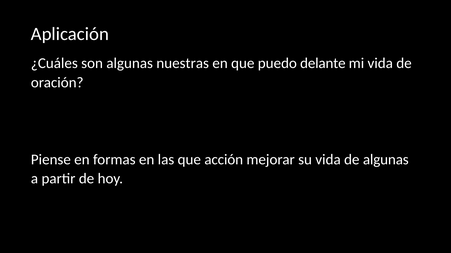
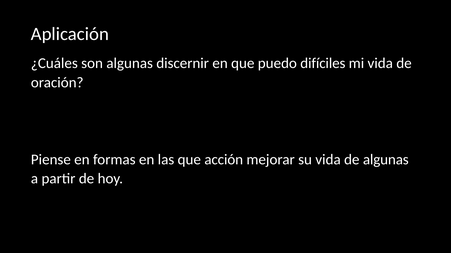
nuestras: nuestras -> discernir
delante: delante -> difíciles
